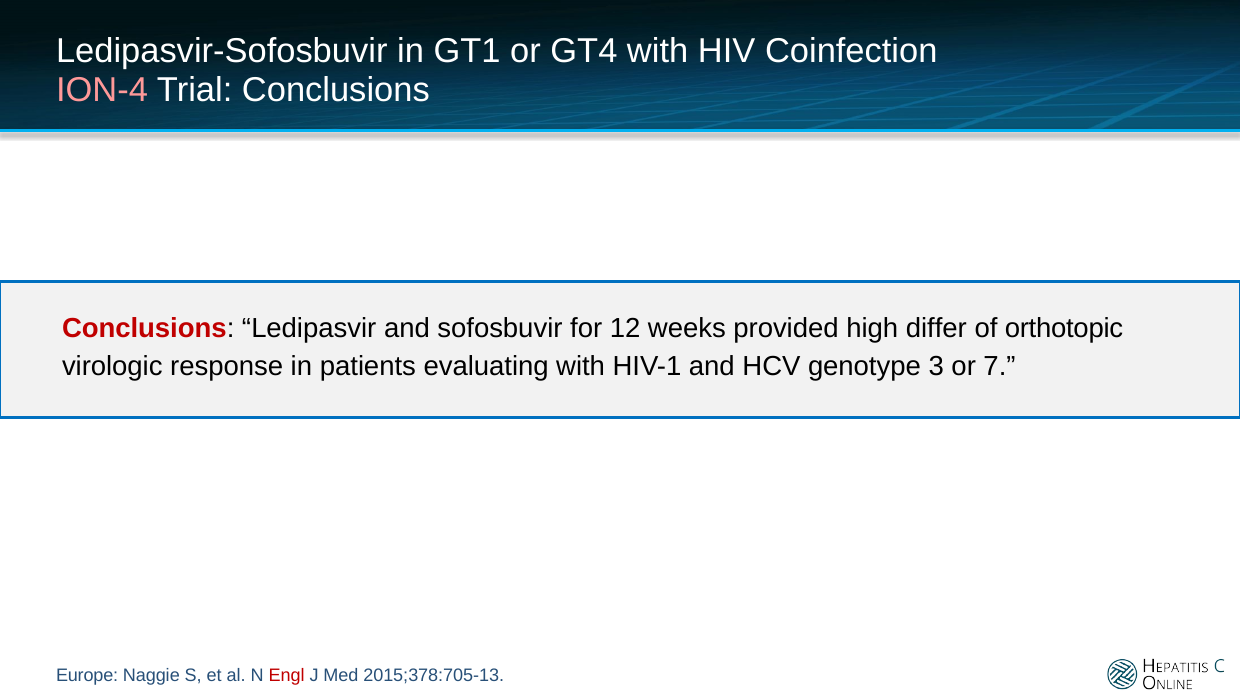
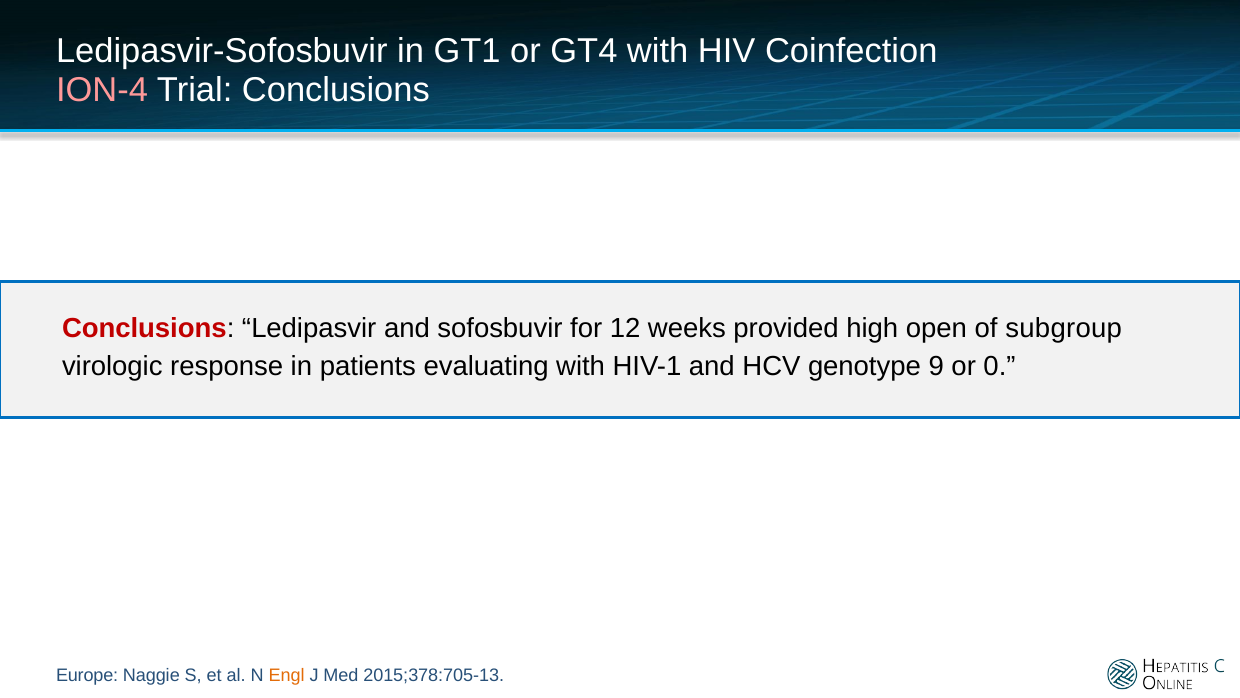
differ: differ -> open
orthotopic: orthotopic -> subgroup
3: 3 -> 9
7: 7 -> 0
Engl colour: red -> orange
